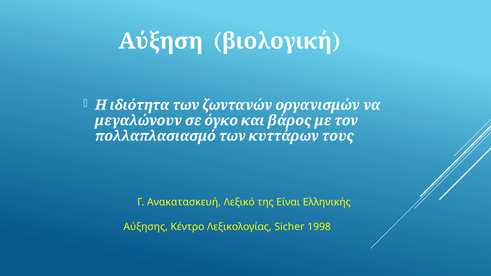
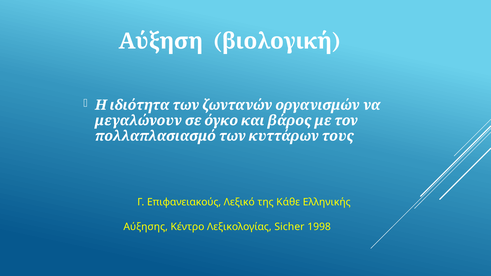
Ανακατασκευή: Ανακατασκευή -> Επιφανειακούς
Είναι: Είναι -> Κάθε
